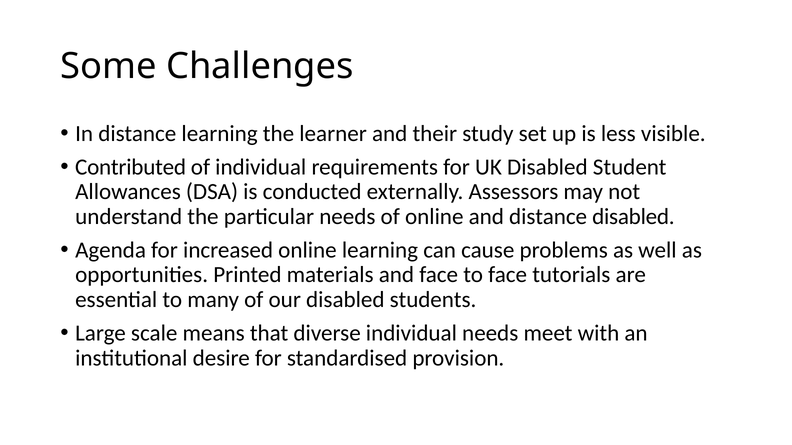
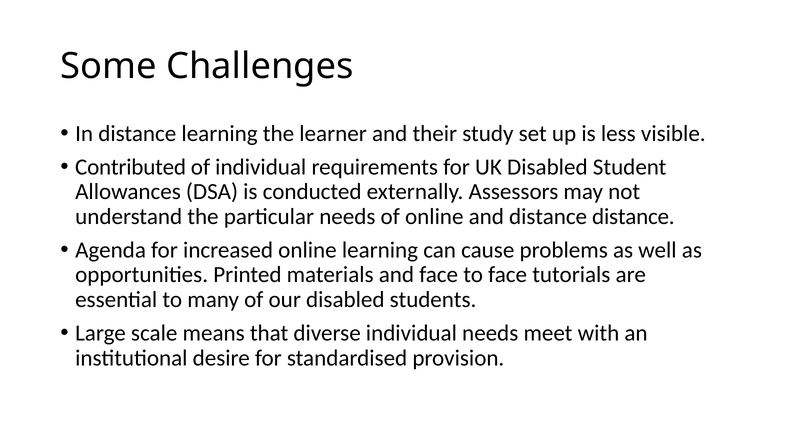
distance disabled: disabled -> distance
